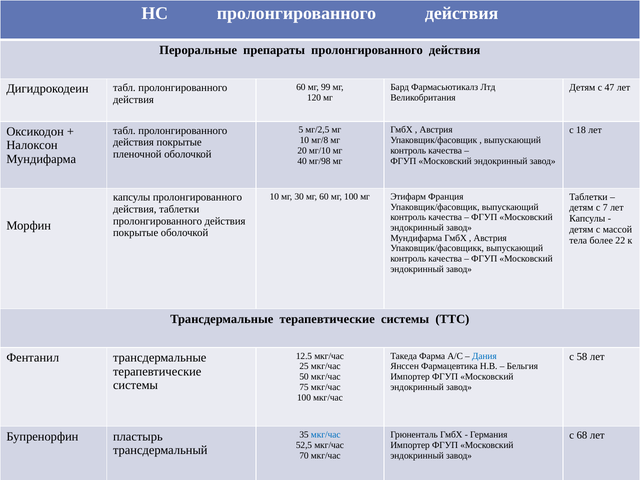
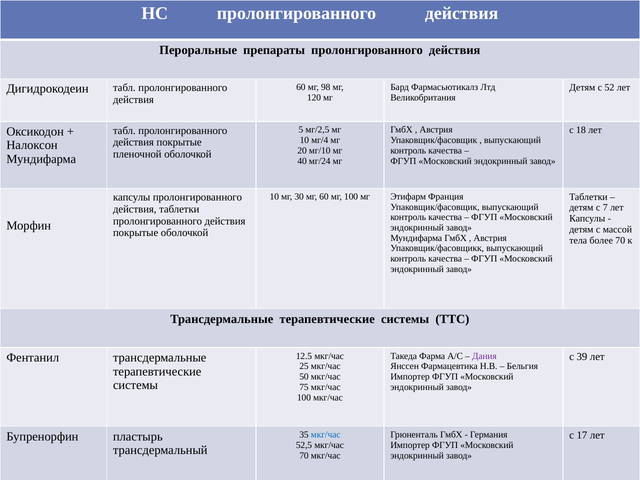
99: 99 -> 98
47: 47 -> 52
мг/8: мг/8 -> мг/4
мг/98: мг/98 -> мг/24
более 22: 22 -> 70
Дания colour: blue -> purple
58: 58 -> 39
68: 68 -> 17
